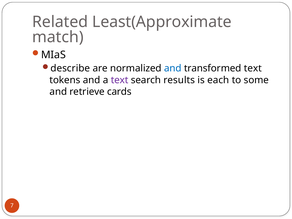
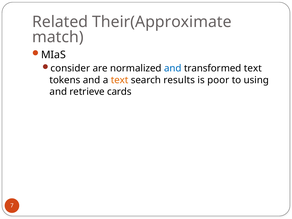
Least(Approximate: Least(Approximate -> Their(Approximate
describe: describe -> consider
text at (120, 80) colour: purple -> orange
each: each -> poor
some: some -> using
